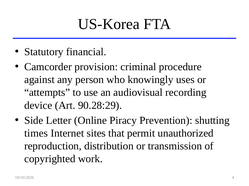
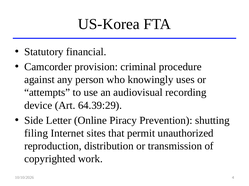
90.28:29: 90.28:29 -> 64.39:29
times: times -> filing
